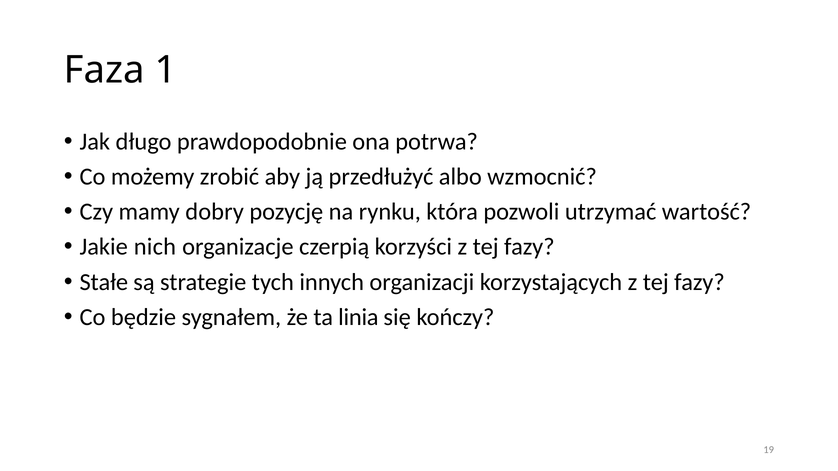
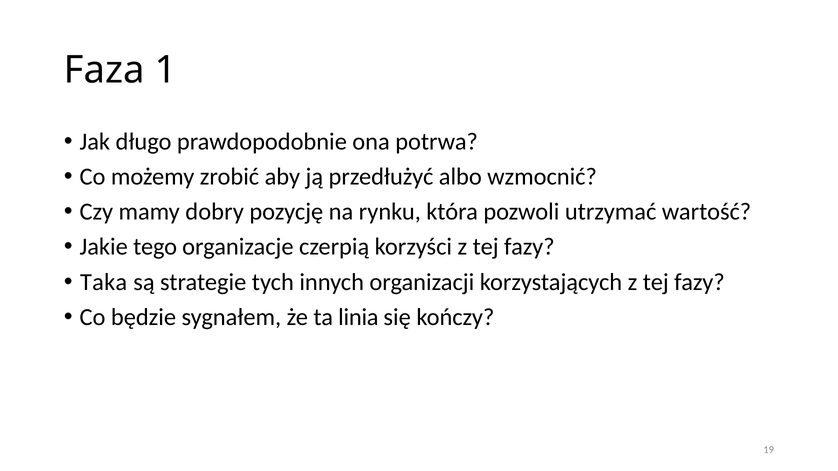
nich: nich -> tego
Stałe: Stałe -> Taka
